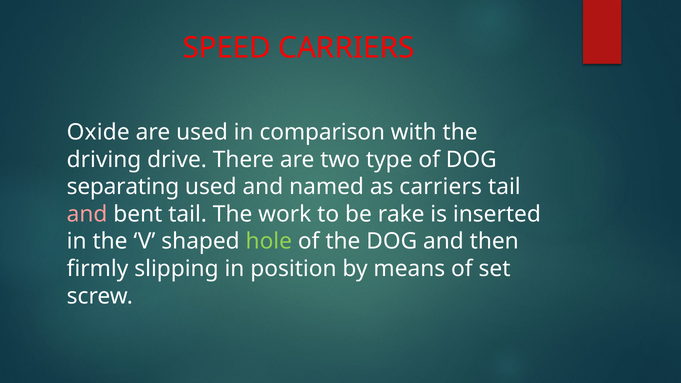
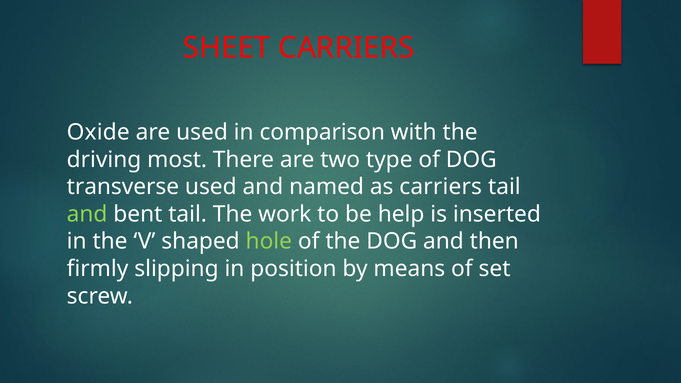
SPEED: SPEED -> SHEET
drive: drive -> most
separating: separating -> transverse
and at (87, 214) colour: pink -> light green
rake: rake -> help
